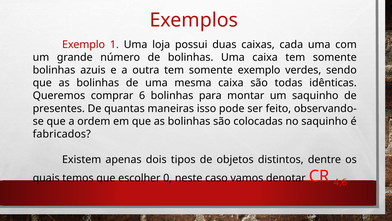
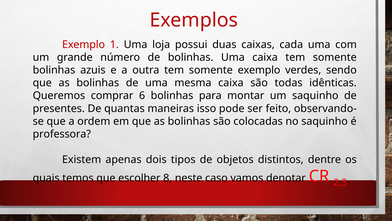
fabricados: fabricados -> professora
0: 0 -> 8
4,6: 4,6 -> 2,3
